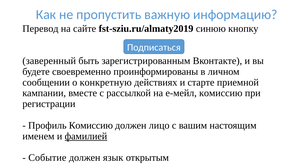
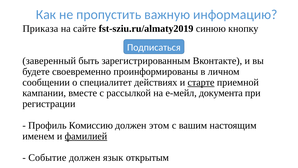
Перевод: Перевод -> Приказа
конкретную: конкретную -> специалитет
старте underline: none -> present
е-мейл комиссию: комиссию -> документа
лицо: лицо -> этом
